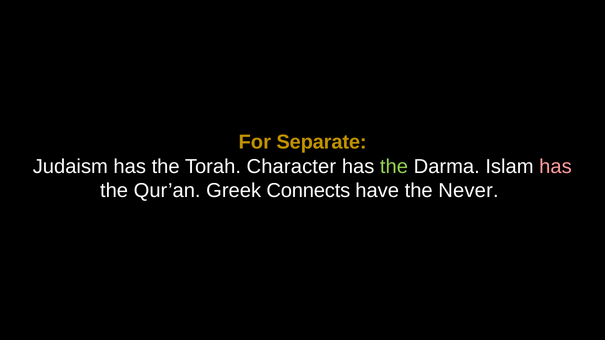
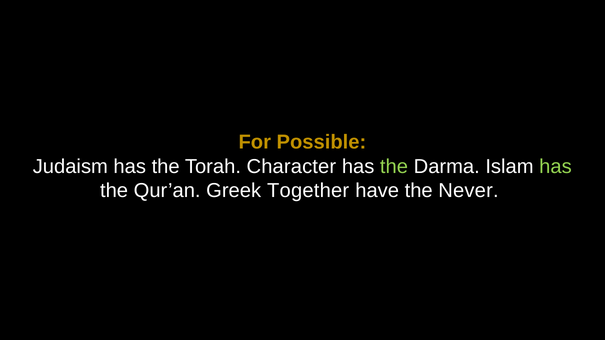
Separate: Separate -> Possible
has at (555, 167) colour: pink -> light green
Connects: Connects -> Together
